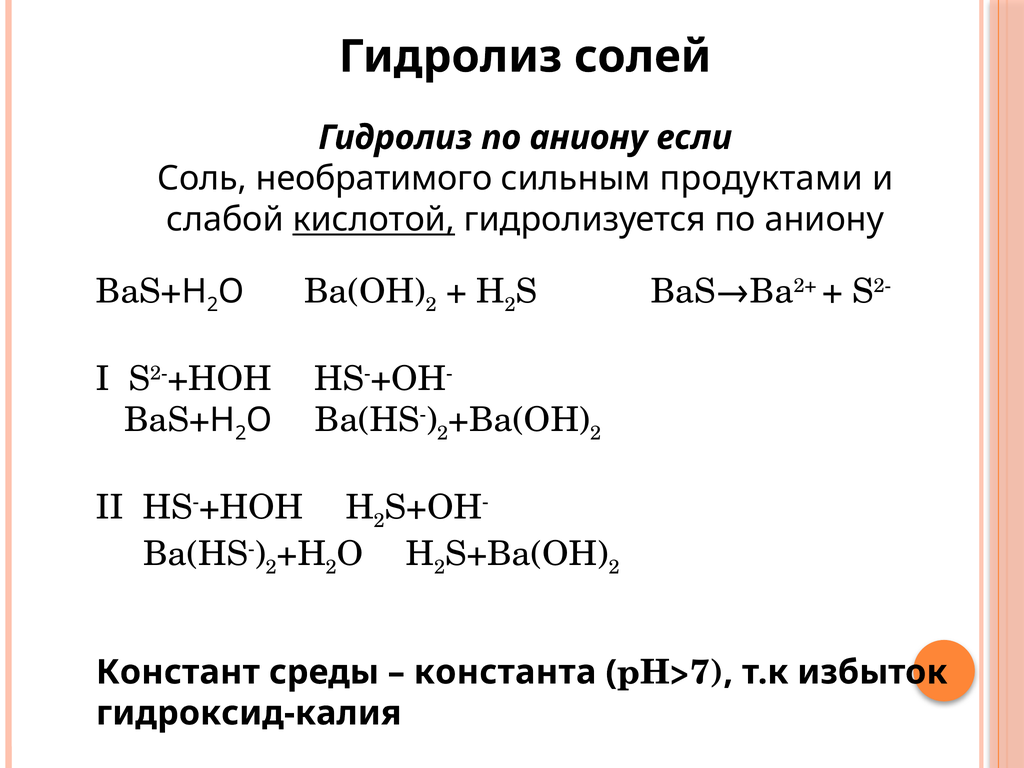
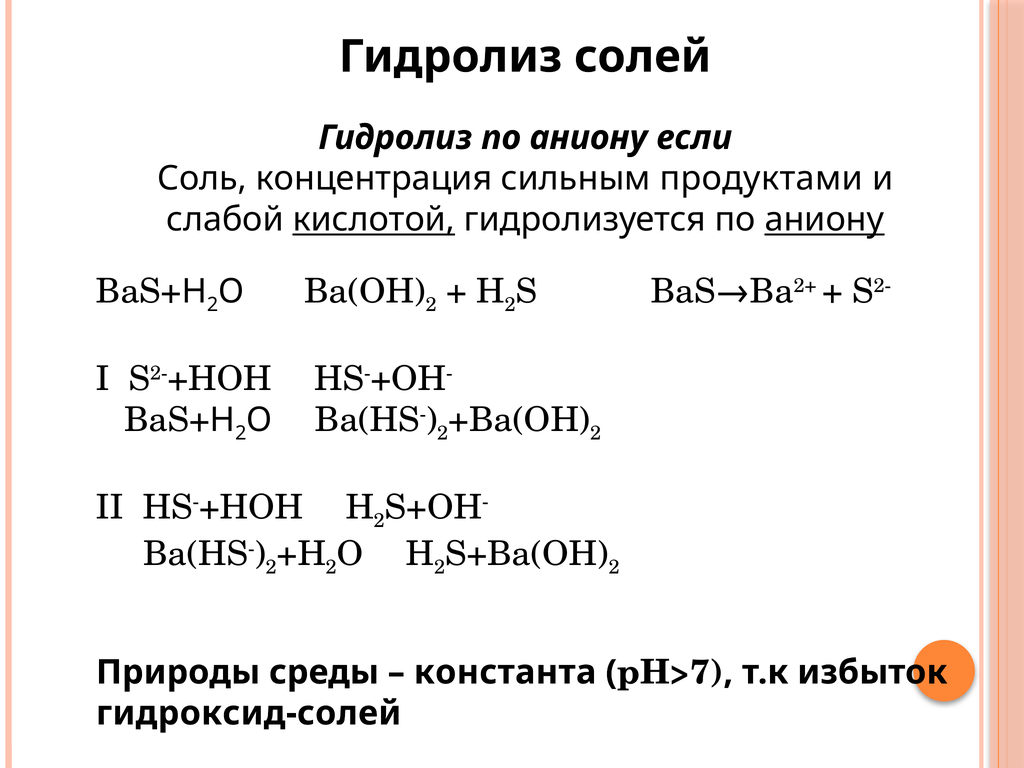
необратимого: необратимого -> концентрация
аниону at (824, 220) underline: none -> present
Констант: Констант -> Природы
гидроксид-калия: гидроксид-калия -> гидроксид-солей
